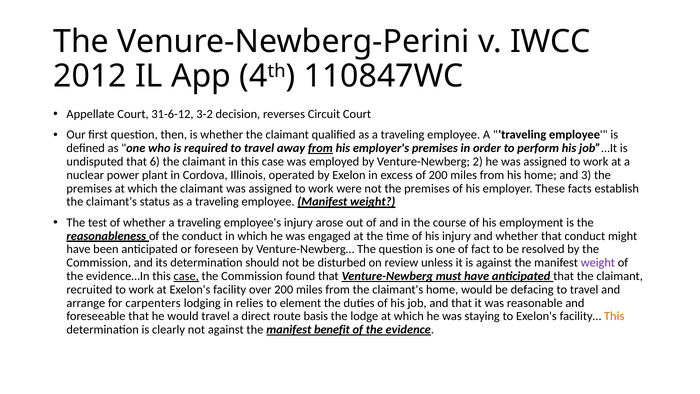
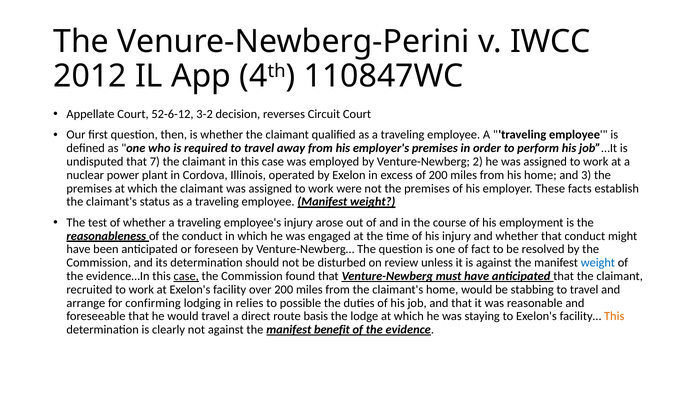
31-6-12: 31-6-12 -> 52-6-12
from at (320, 148) underline: present -> none
6: 6 -> 7
weight at (598, 263) colour: purple -> blue
defacing: defacing -> stabbing
carpenters: carpenters -> confirming
element: element -> possible
